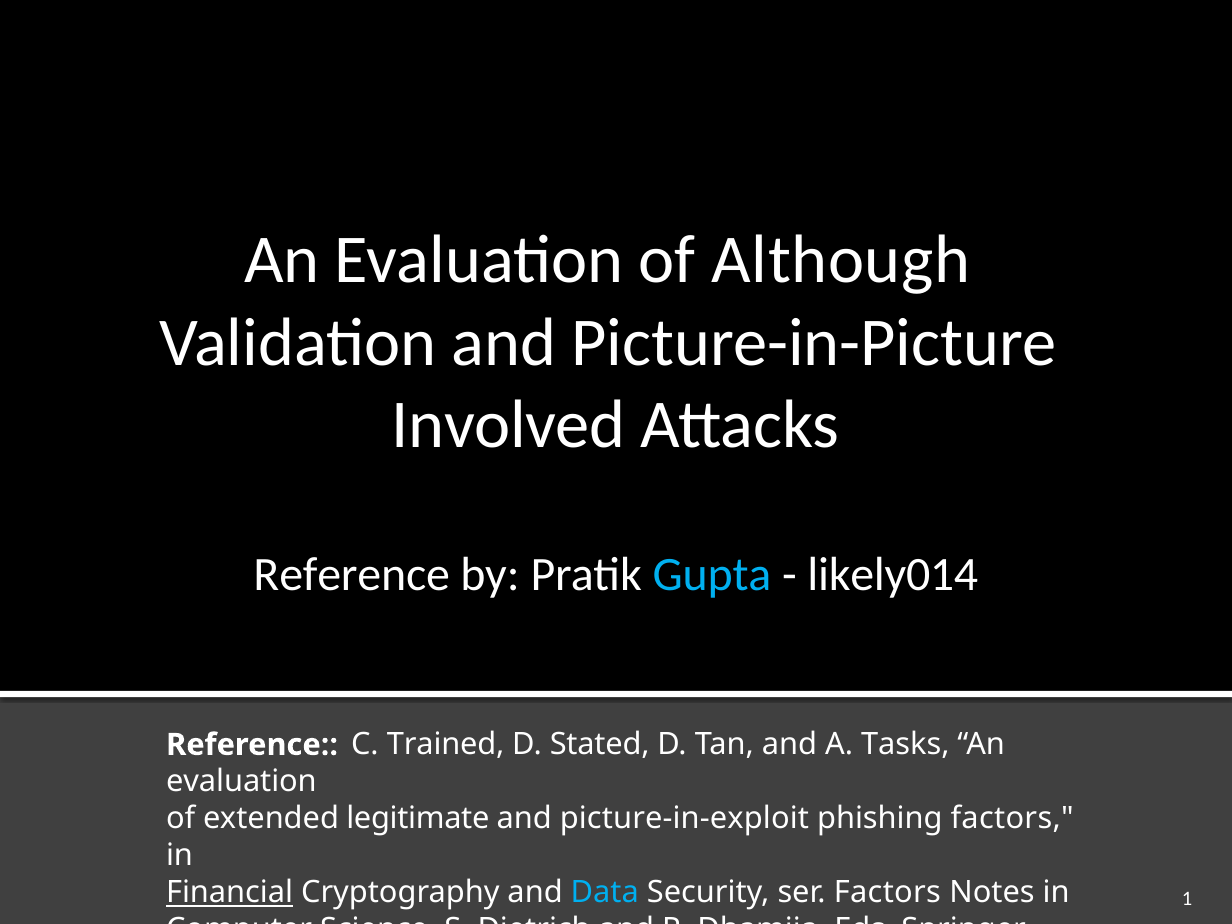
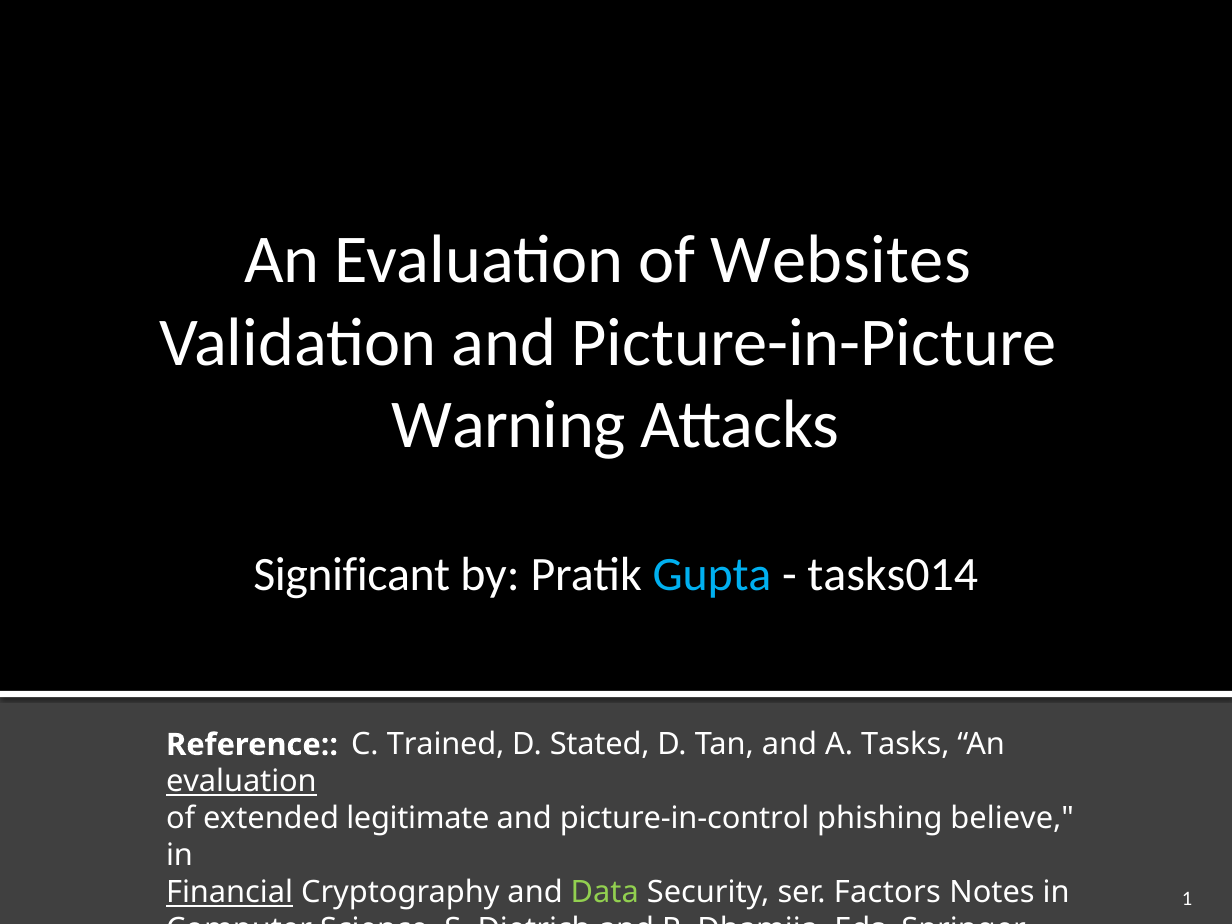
Although: Although -> Websites
Involved: Involved -> Warning
Reference at (352, 575): Reference -> Significant
likely014: likely014 -> tasks014
evaluation at (241, 782) underline: none -> present
picture-in-exploit: picture-in-exploit -> picture-in-control
phishing factors: factors -> believe
Data colour: light blue -> light green
